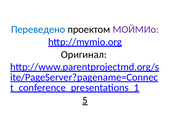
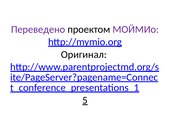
Переведено colour: blue -> purple
